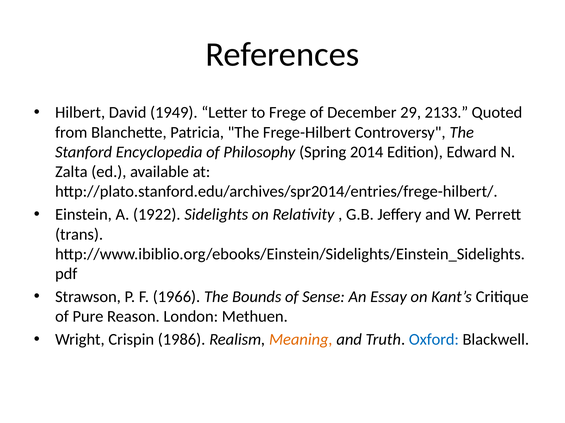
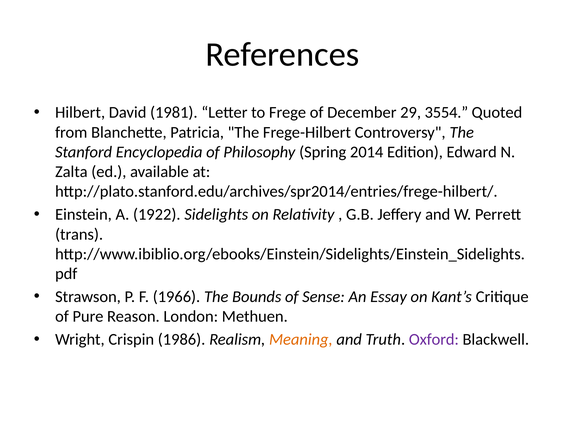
1949: 1949 -> 1981
2133: 2133 -> 3554
Oxford colour: blue -> purple
